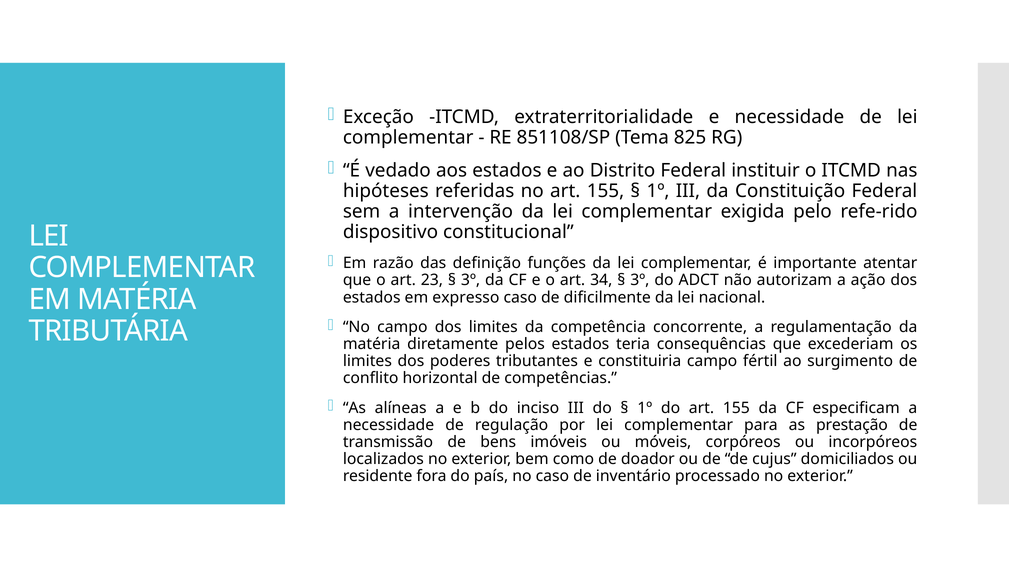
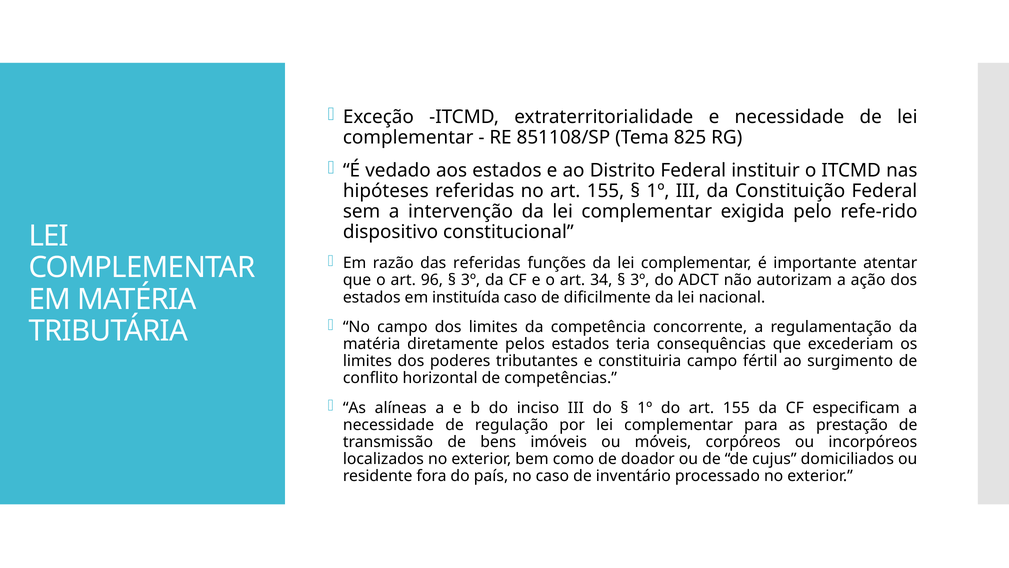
das definição: definição -> referidas
23: 23 -> 96
expresso: expresso -> instituída
